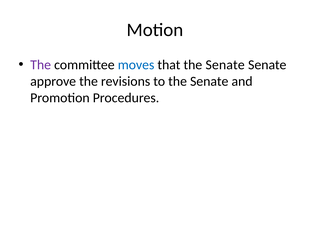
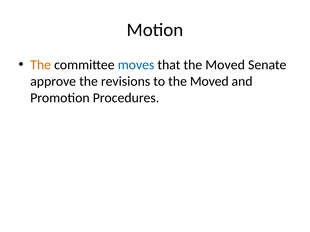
The at (41, 65) colour: purple -> orange
that the Senate: Senate -> Moved
to the Senate: Senate -> Moved
